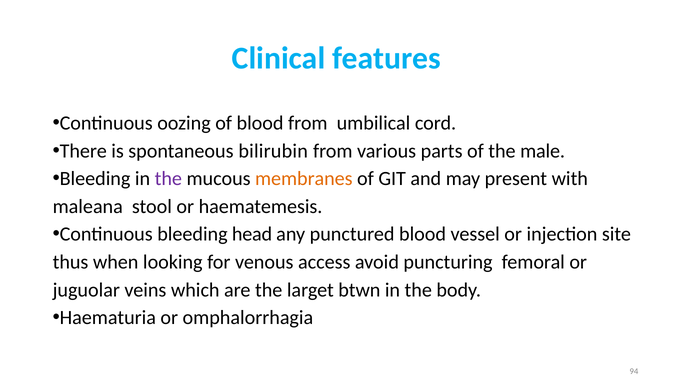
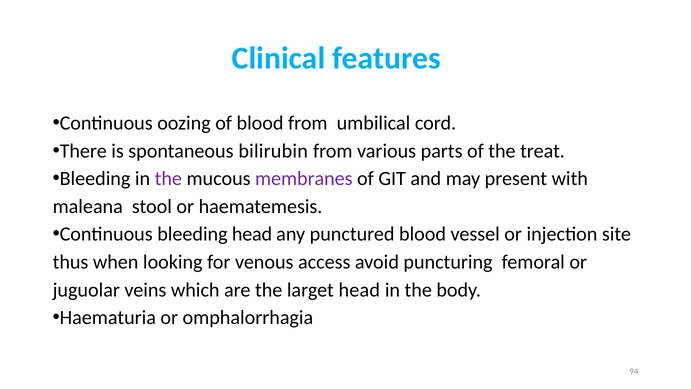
male: male -> treat
membranes colour: orange -> purple
larget btwn: btwn -> head
